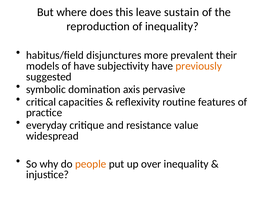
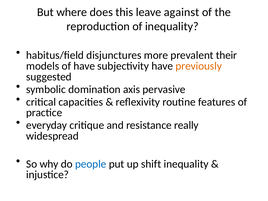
sustain: sustain -> against
value: value -> really
people colour: orange -> blue
over: over -> shift
